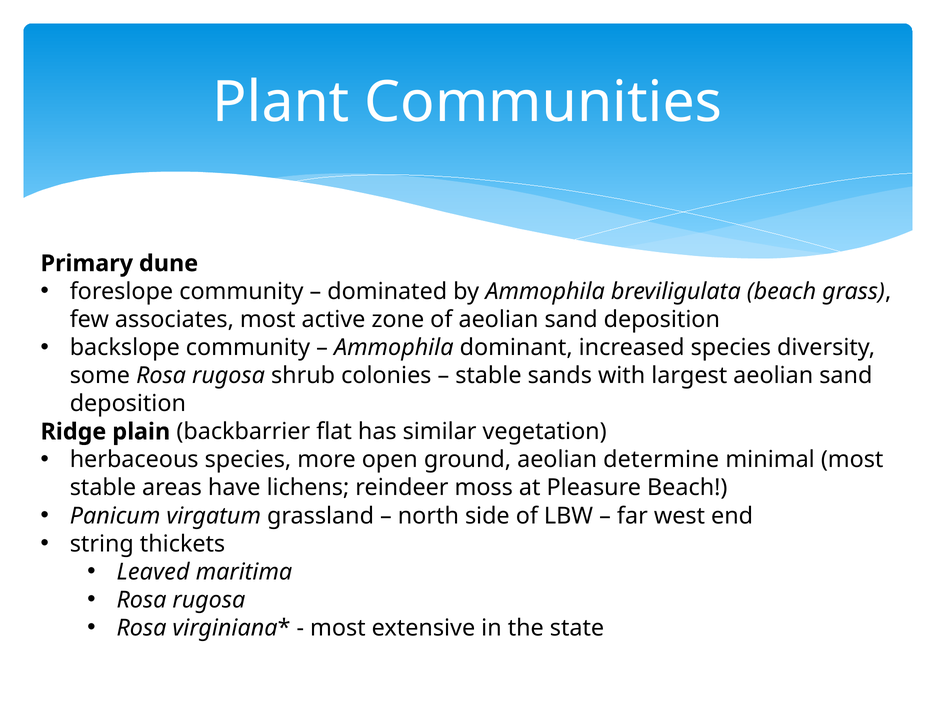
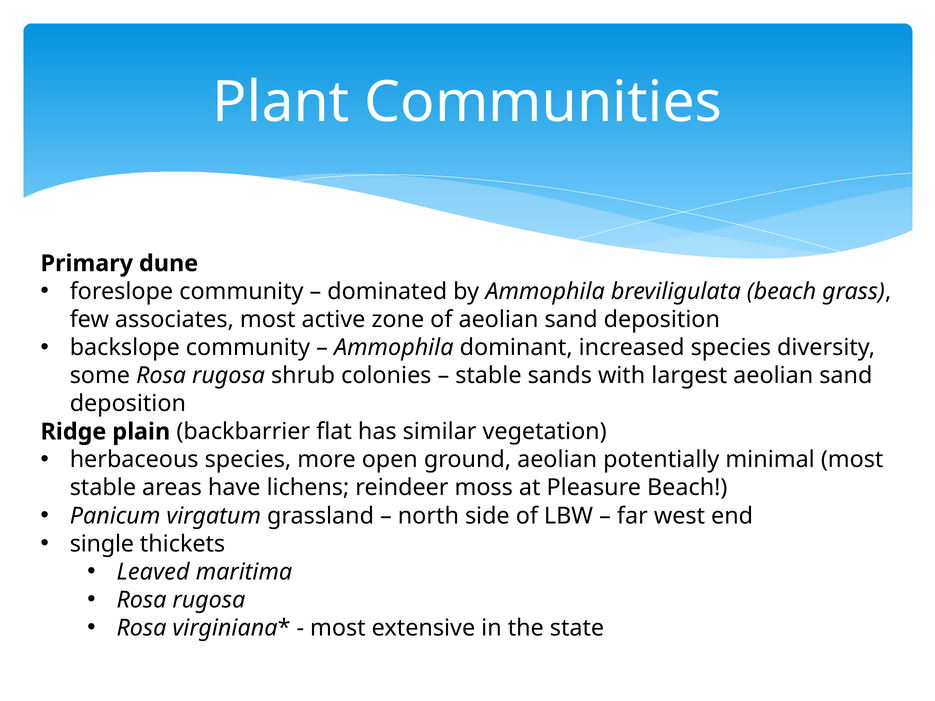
determine: determine -> potentially
string: string -> single
